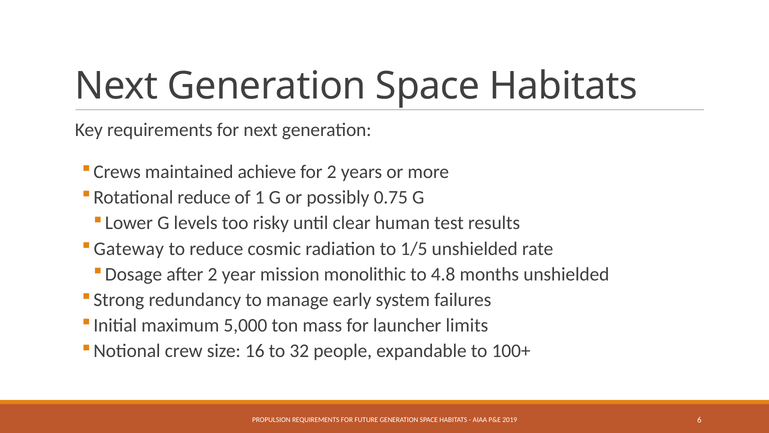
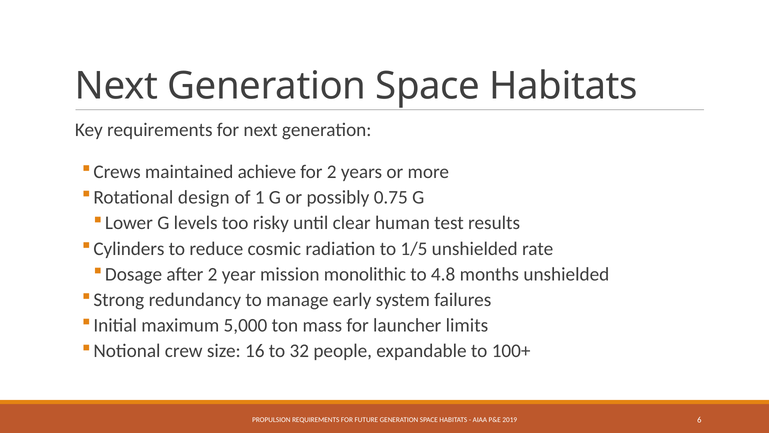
Rotational reduce: reduce -> design
Gateway: Gateway -> Cylinders
